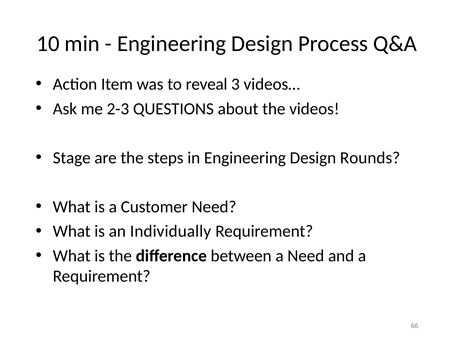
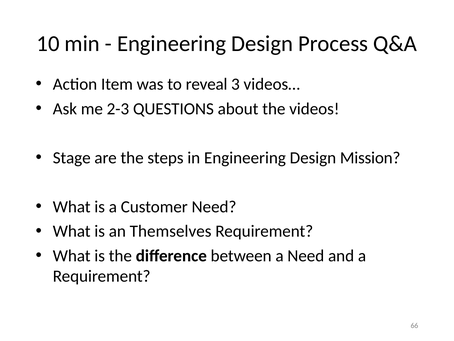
Rounds: Rounds -> Mission
Individually: Individually -> Themselves
